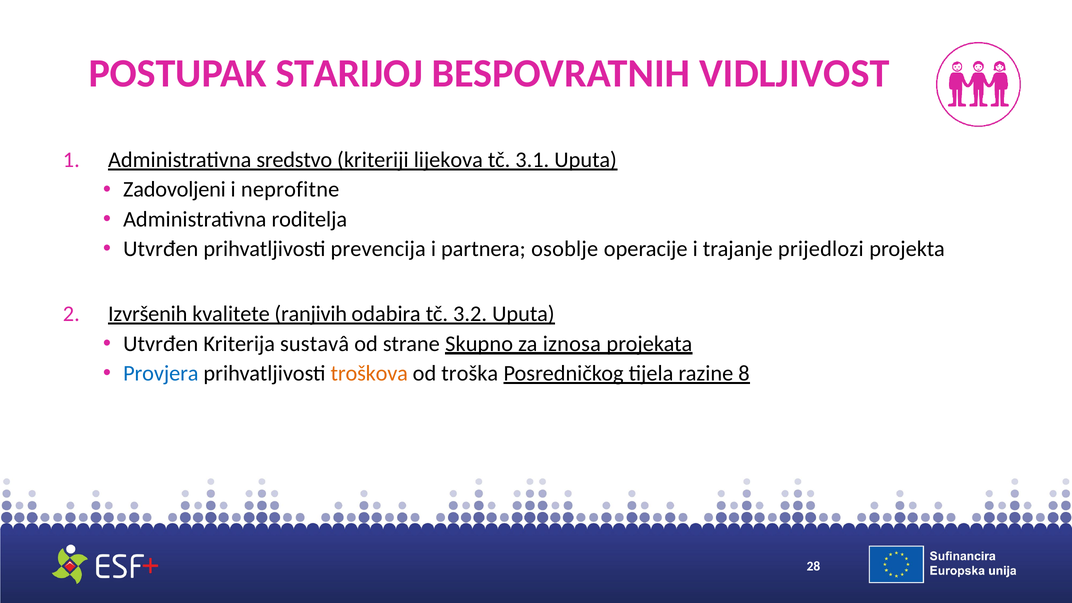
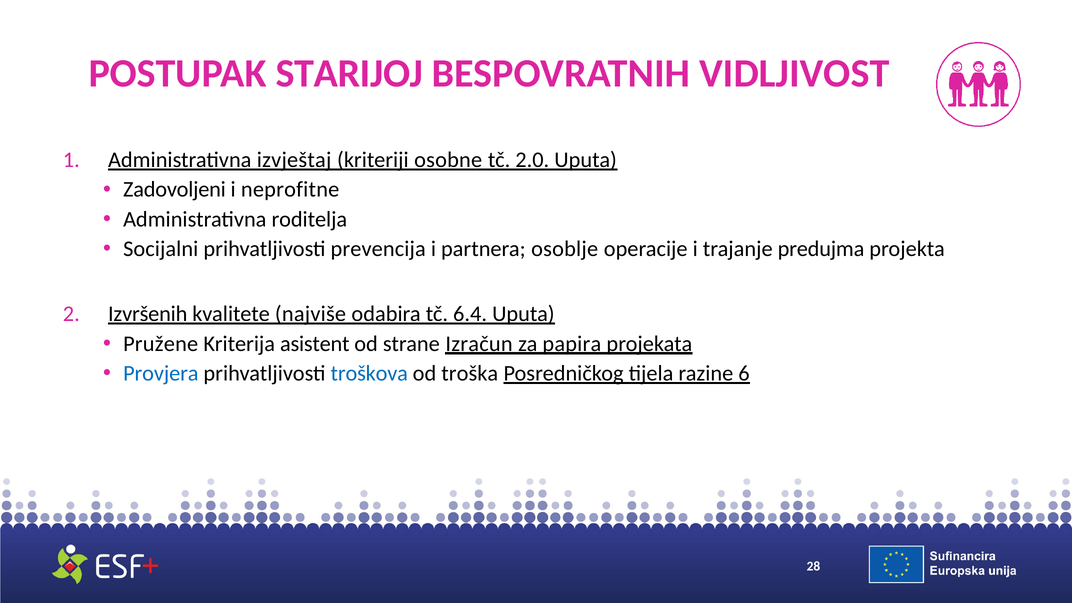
sredstvo: sredstvo -> izvještaj
lijekova: lijekova -> osobne
3.1: 3.1 -> 2.0
Utvrđen at (161, 249): Utvrđen -> Socijalni
prijedlozi: prijedlozi -> predujma
ranjivih: ranjivih -> najviše
3.2: 3.2 -> 6.4
Utvrđen at (161, 344): Utvrđen -> Pružene
sustavâ: sustavâ -> asistent
Skupno: Skupno -> Izračun
iznosa: iznosa -> papira
troškova colour: orange -> blue
8: 8 -> 6
